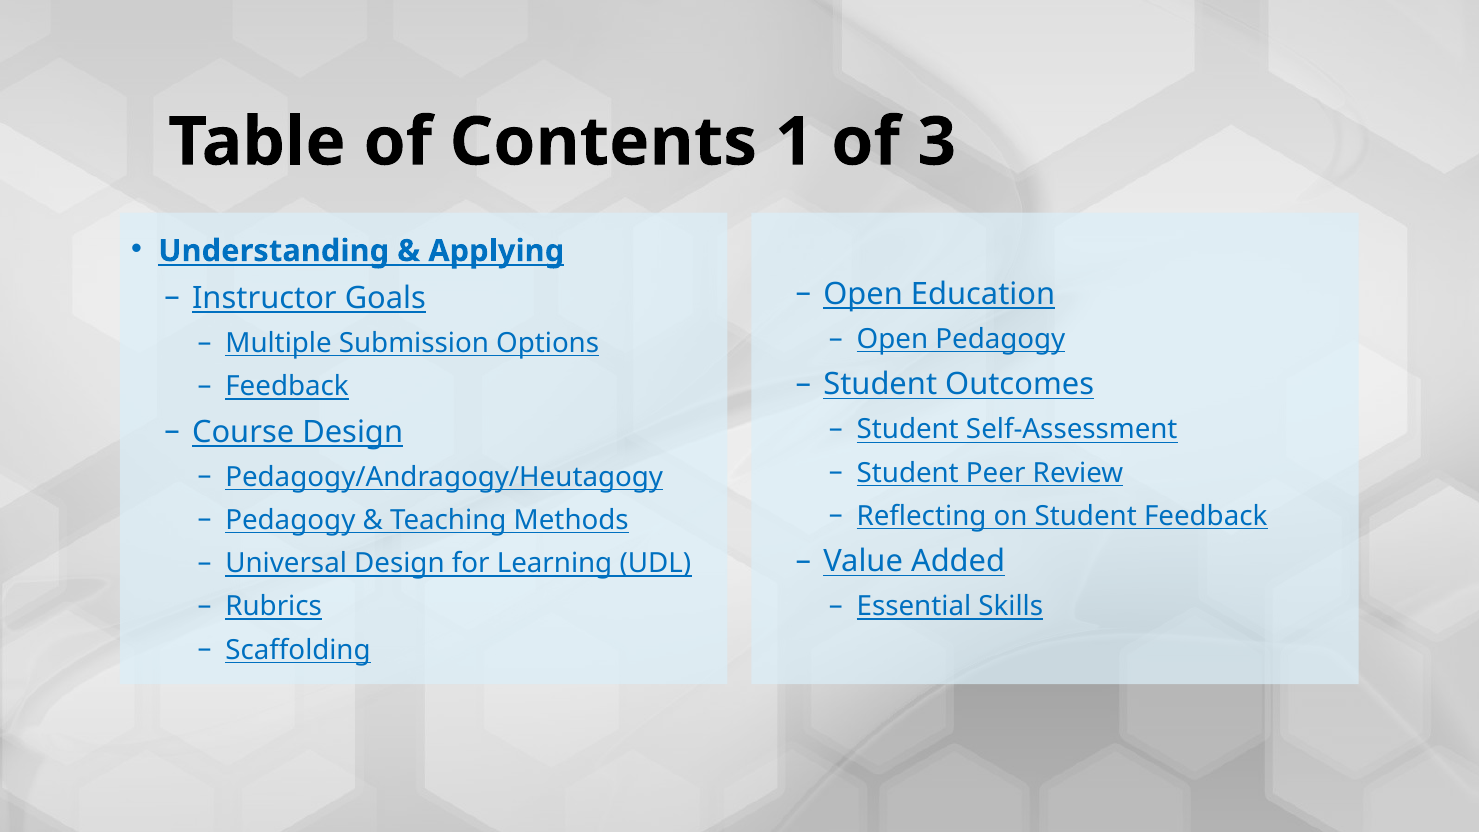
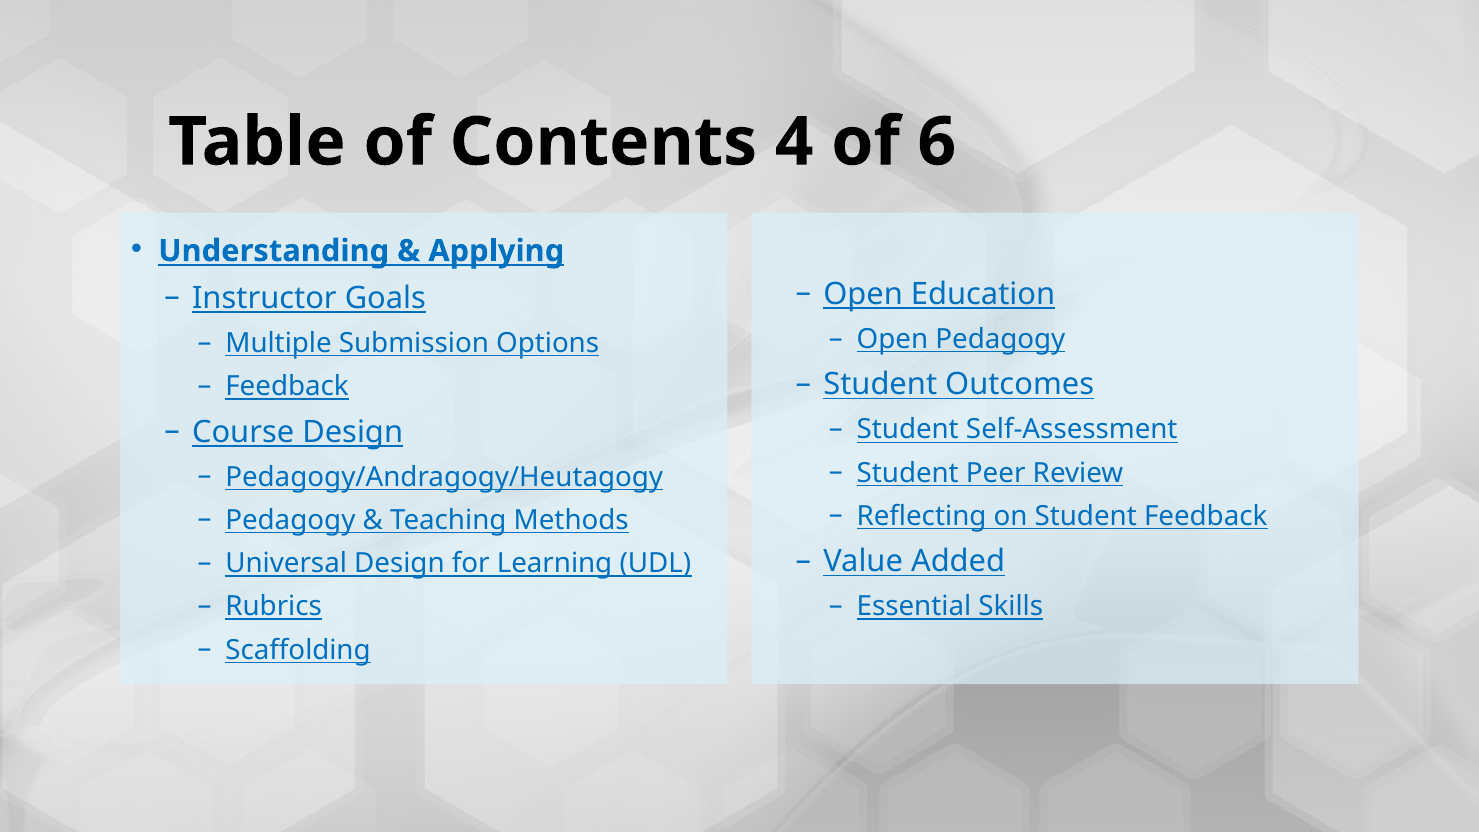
1: 1 -> 4
3: 3 -> 6
